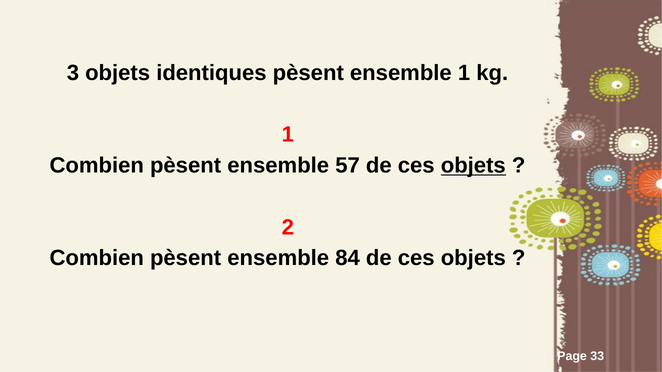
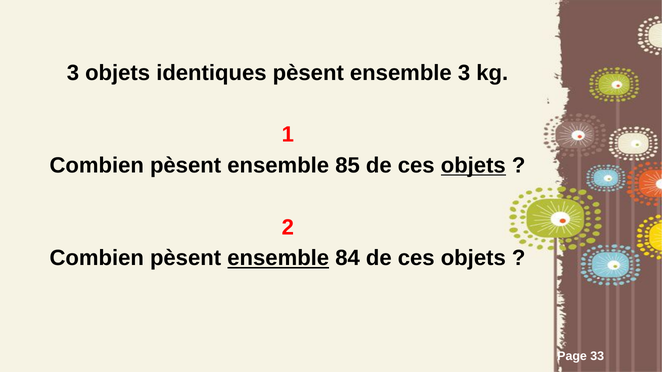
ensemble 1: 1 -> 3
57: 57 -> 85
ensemble at (278, 258) underline: none -> present
